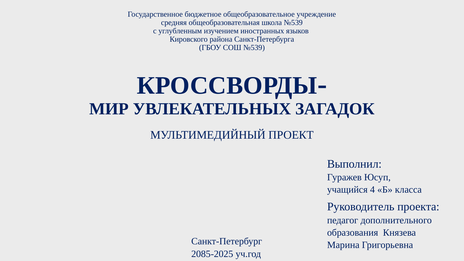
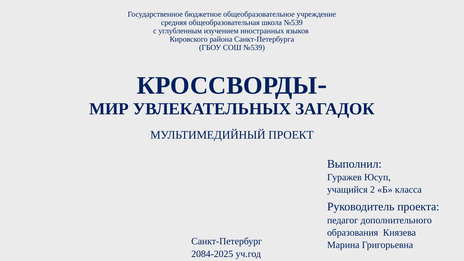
4: 4 -> 2
2085-2025: 2085-2025 -> 2084-2025
